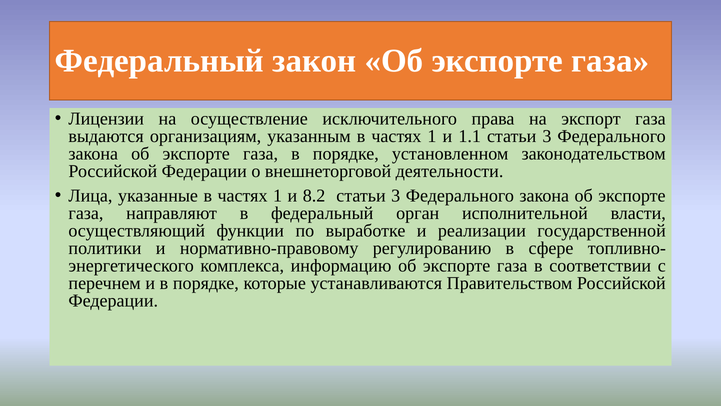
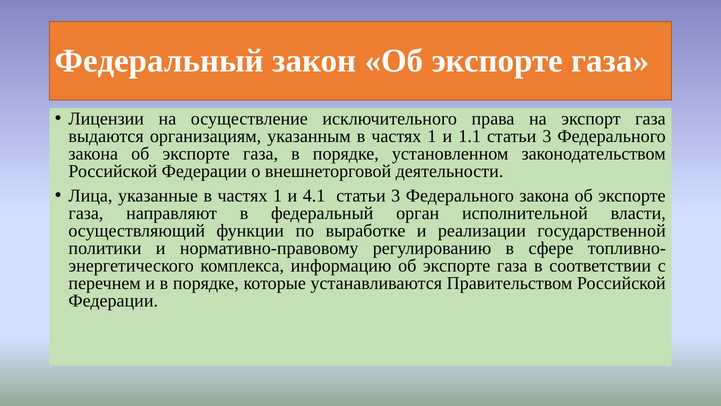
8.2: 8.2 -> 4.1
